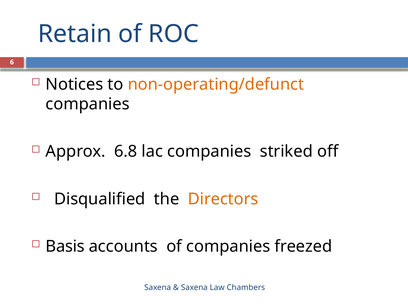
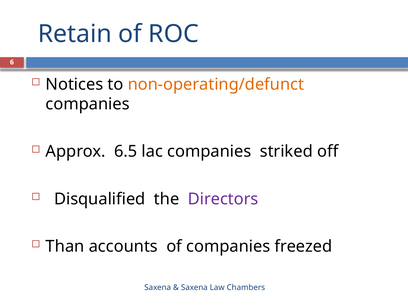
6.8: 6.8 -> 6.5
Directors colour: orange -> purple
Basis: Basis -> Than
